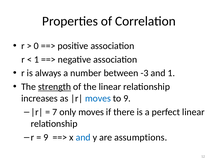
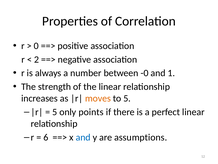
1 at (36, 59): 1 -> 2
-3: -3 -> -0
strength underline: present -> none
moves at (98, 98) colour: blue -> orange
to 9: 9 -> 5
7 at (55, 112): 7 -> 5
only moves: moves -> points
9 at (46, 137): 9 -> 6
